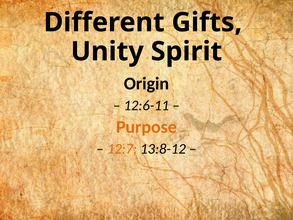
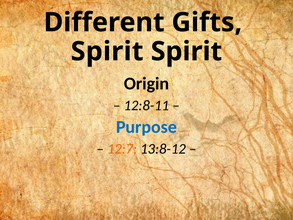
Unity at (107, 51): Unity -> Spirit
12:6-11: 12:6-11 -> 12:8-11
Purpose colour: orange -> blue
